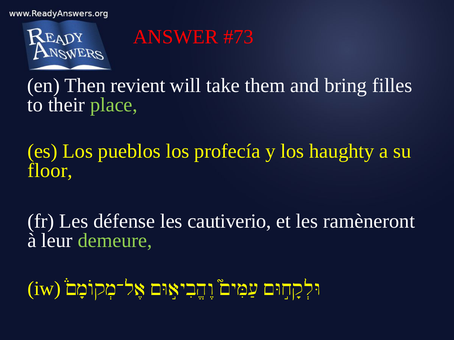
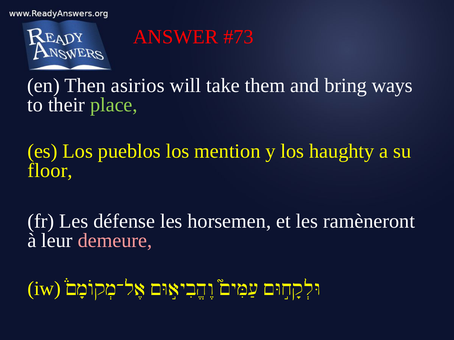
revient: revient -> asirios
filles: filles -> ways
profecía: profecía -> mention
cautiverio: cautiverio -> horsemen
demeure colour: light green -> pink
